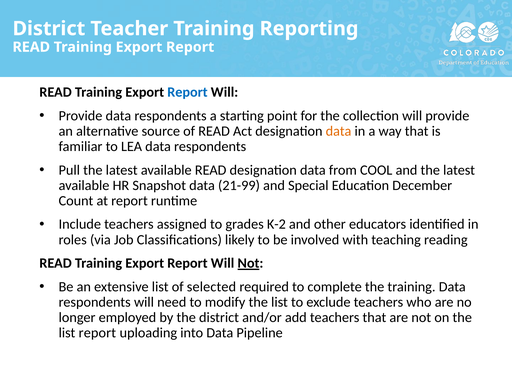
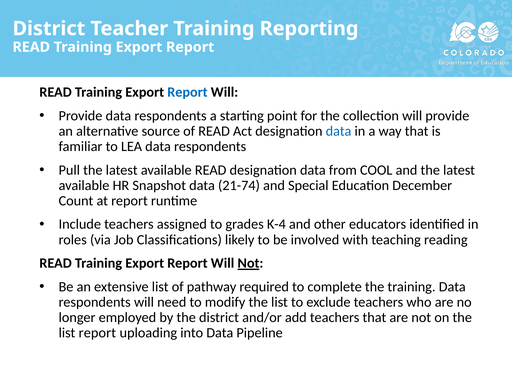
data at (339, 131) colour: orange -> blue
21-99: 21-99 -> 21-74
K-2: K-2 -> K-4
selected: selected -> pathway
